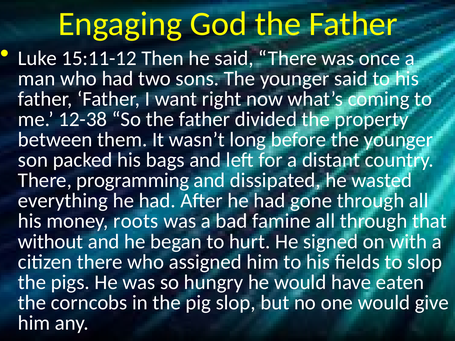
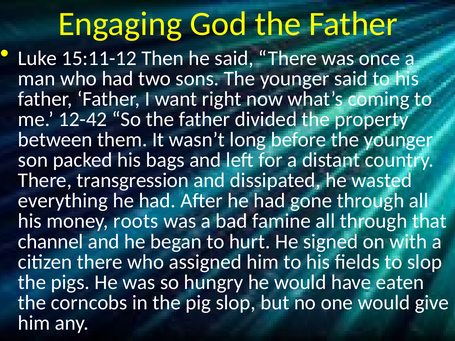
12-38: 12-38 -> 12-42
programming: programming -> transgression
without: without -> channel
